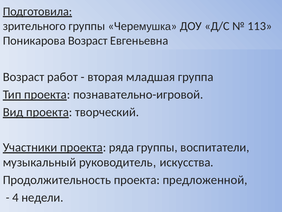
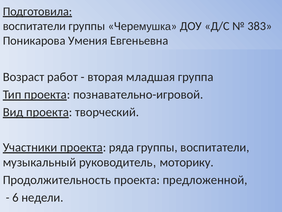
зрительного at (34, 26): зрительного -> воспитатели
113: 113 -> 383
Поникарова Возраст: Возраст -> Умения
искусства: искусства -> моторику
4: 4 -> 6
